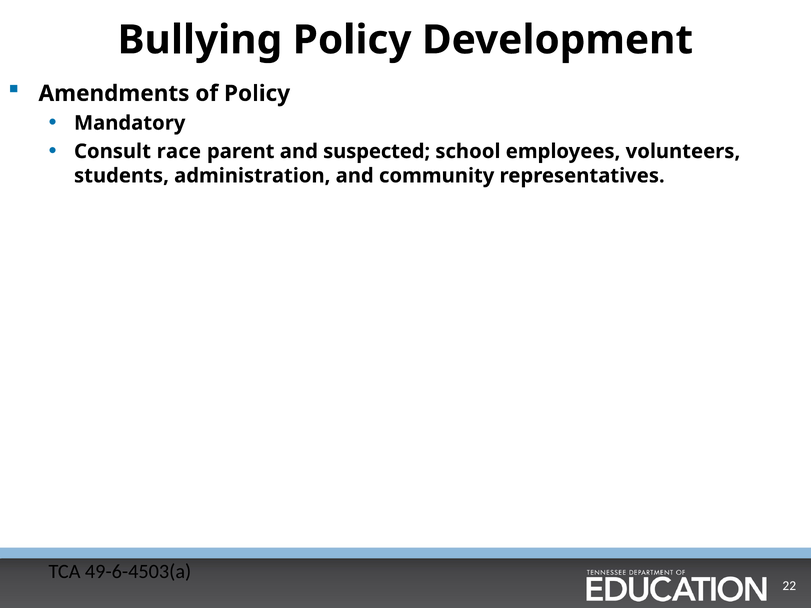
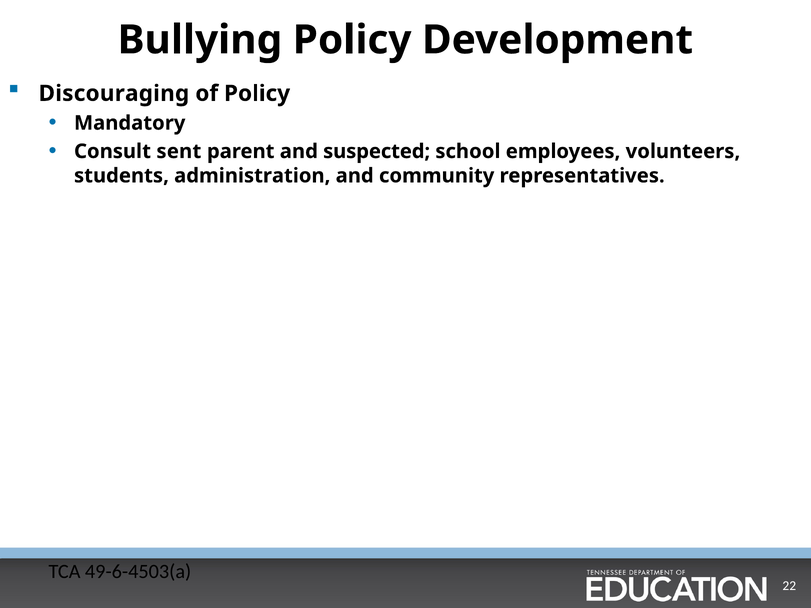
Amendments: Amendments -> Discouraging
race: race -> sent
